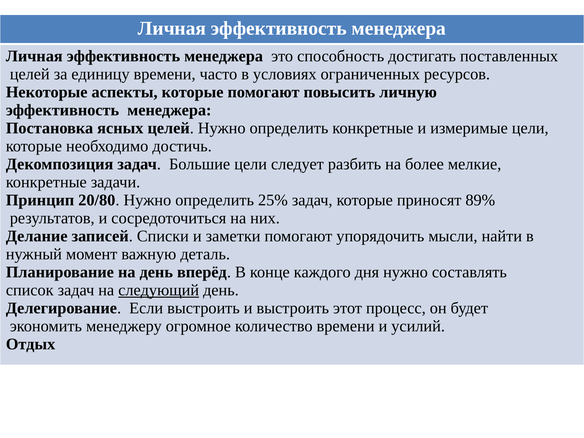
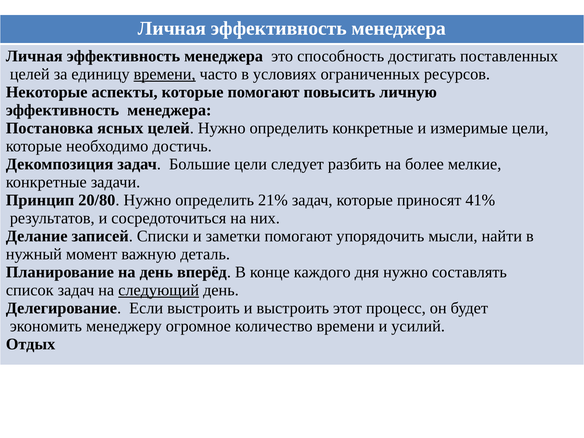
времени at (165, 74) underline: none -> present
25%: 25% -> 21%
89%: 89% -> 41%
